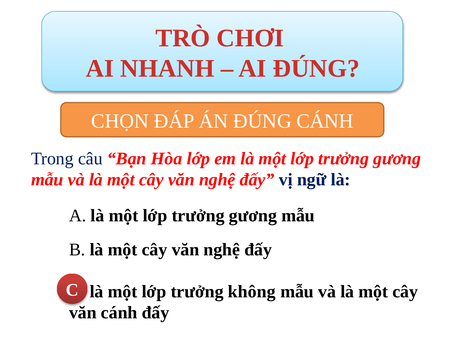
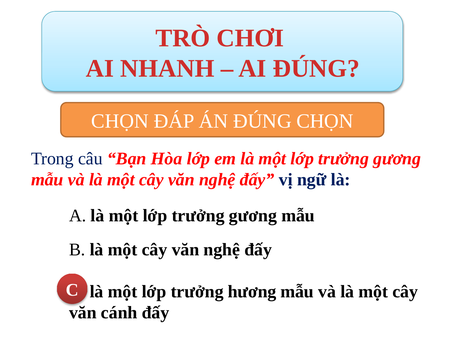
ĐÚNG CÁNH: CÁNH -> CHỌN
không: không -> hương
